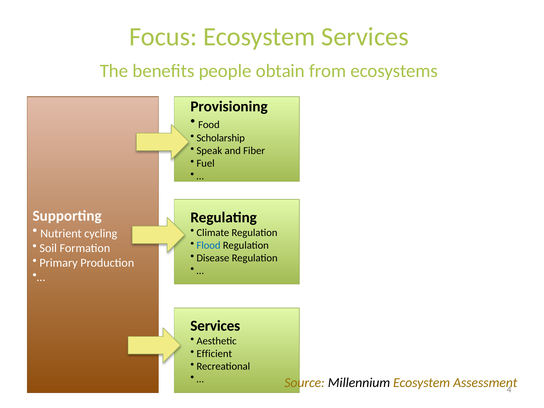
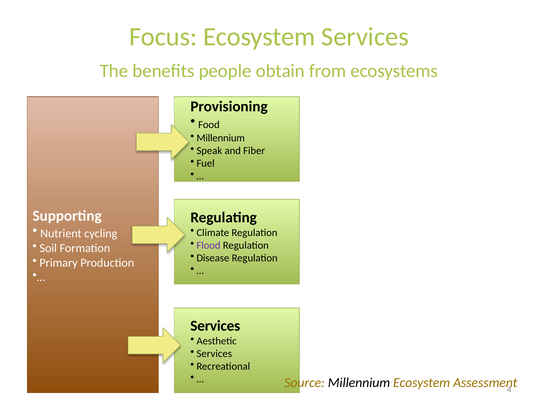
Scholarship at (221, 138): Scholarship -> Millennium
Flood colour: blue -> purple
Efficient at (214, 354): Efficient -> Services
